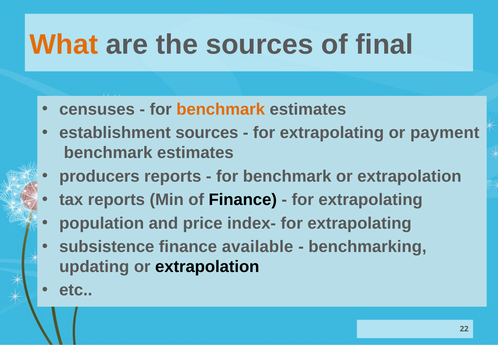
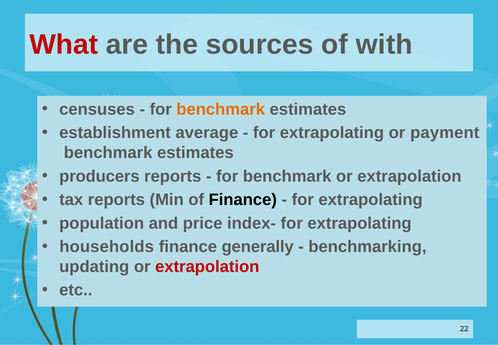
What colour: orange -> red
final: final -> with
establishment sources: sources -> average
subsistence: subsistence -> households
available: available -> generally
extrapolation at (207, 267) colour: black -> red
